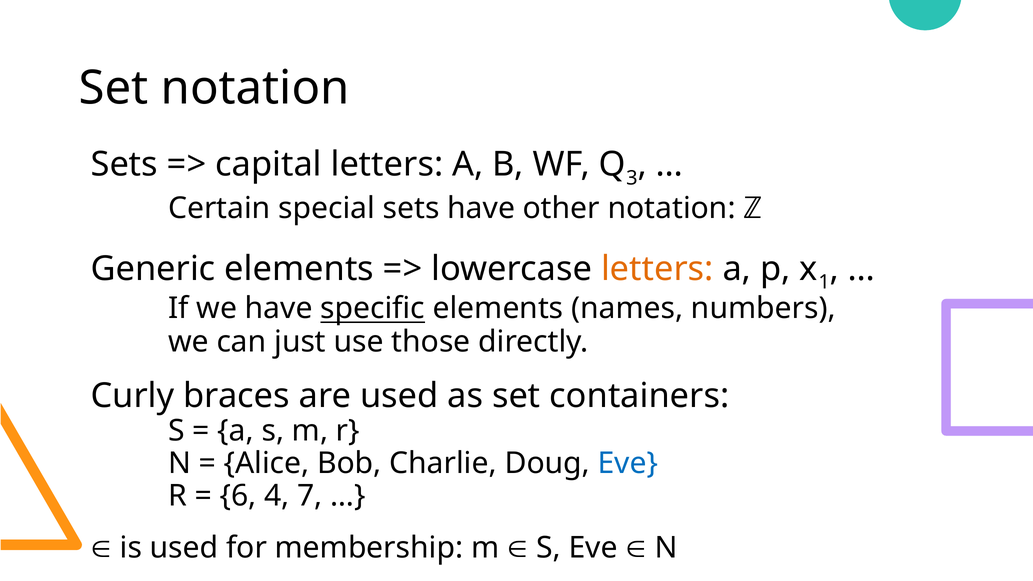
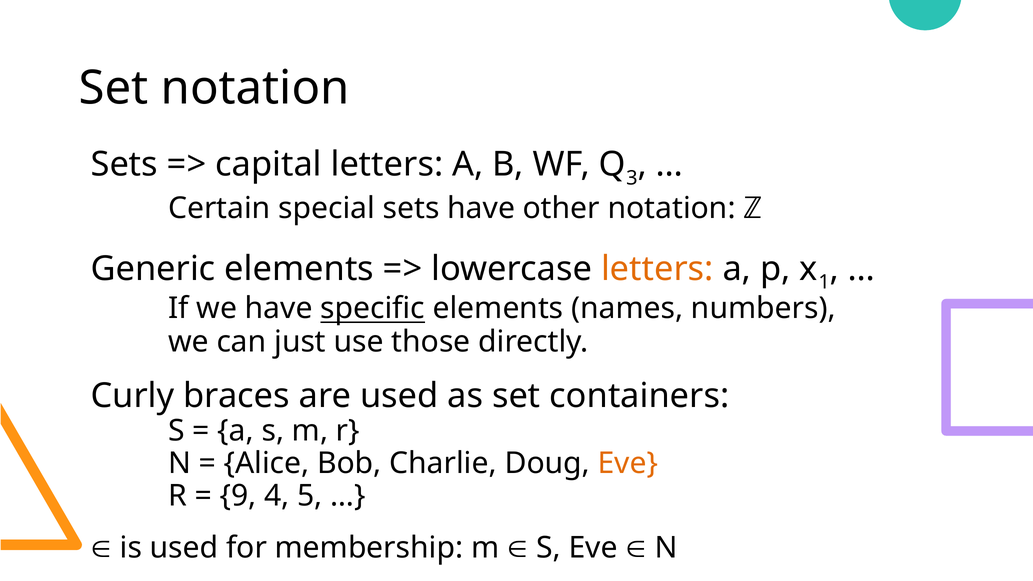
Eve at (628, 464) colour: blue -> orange
6: 6 -> 9
7: 7 -> 5
